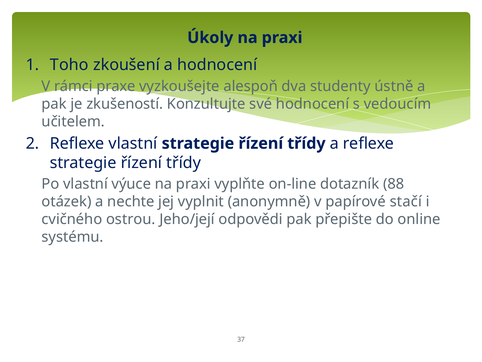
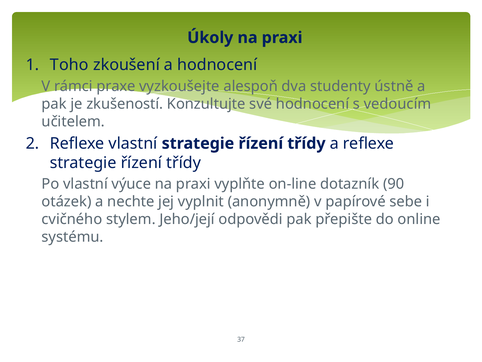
88: 88 -> 90
stačí: stačí -> sebe
ostrou: ostrou -> stylem
